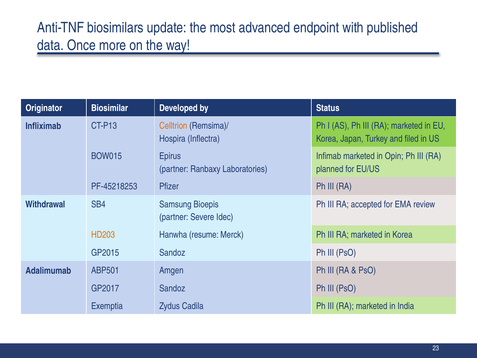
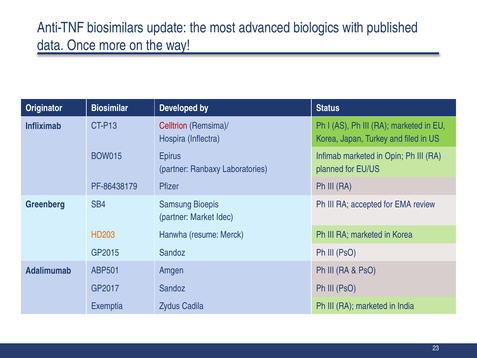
endpoint: endpoint -> biologics
Celltrion colour: orange -> red
PF-45218253: PF-45218253 -> PF-86438179
Withdrawal: Withdrawal -> Greenberg
Severe: Severe -> Market
